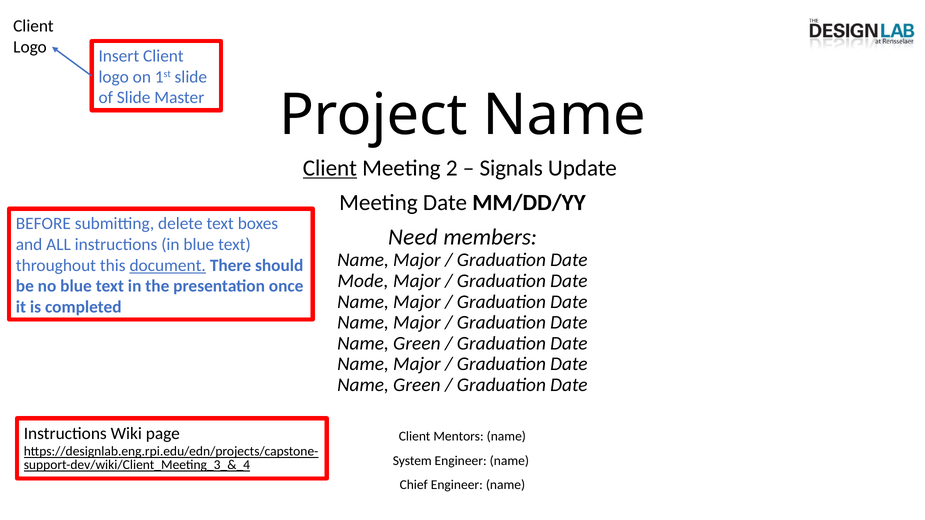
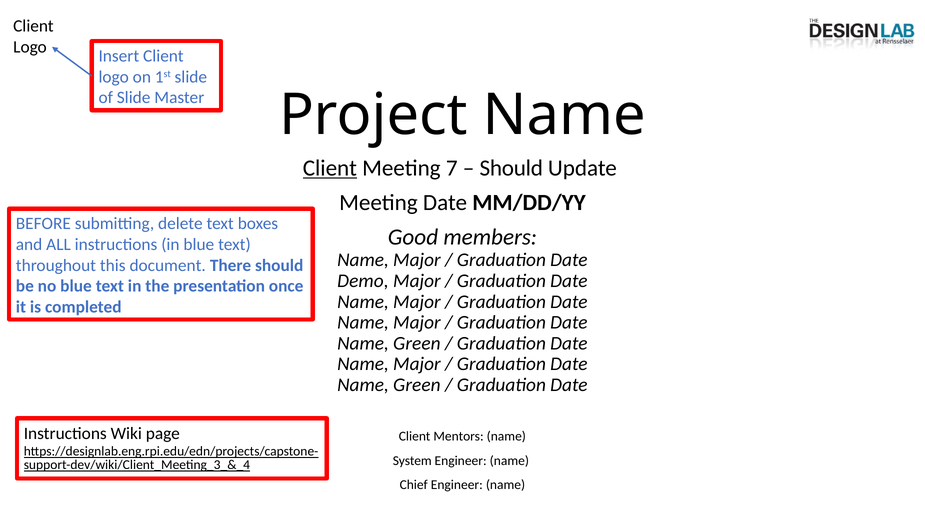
2: 2 -> 7
Signals at (511, 168): Signals -> Should
Need: Need -> Good
document underline: present -> none
Mode: Mode -> Demo
